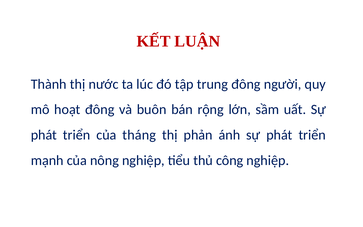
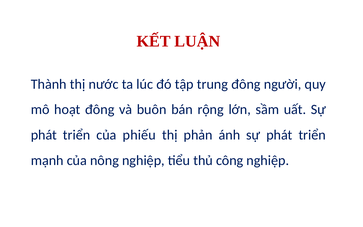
tháng: tháng -> phiếu
